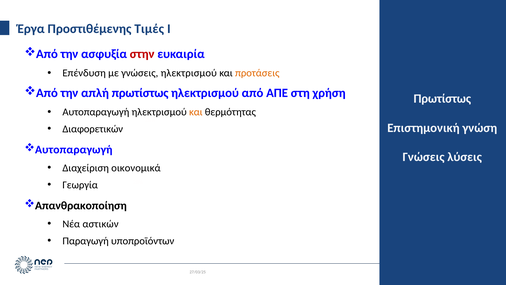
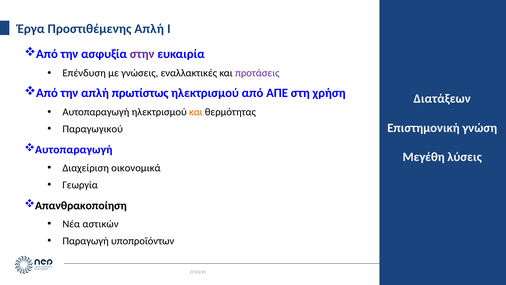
Προστιθέμενης Τιμές: Τιμές -> Απλή
στην colour: red -> purple
γνώσεις ηλεκτρισμού: ηλεκτρισμού -> εναλλακτικές
προτάσεις colour: orange -> purple
Πρωτίστως at (442, 99): Πρωτίστως -> Διατάξεων
Διαφορετικών: Διαφορετικών -> Παραγωγικού
Γνώσεις at (424, 157): Γνώσεις -> Μεγέθη
